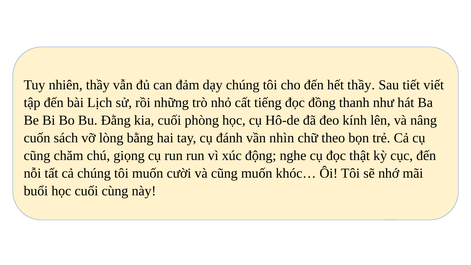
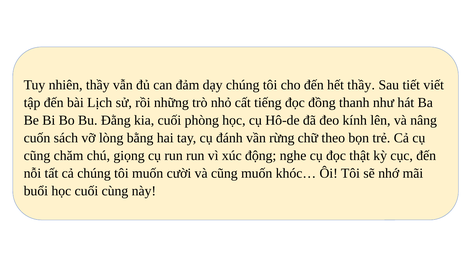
nhìn: nhìn -> rừng
